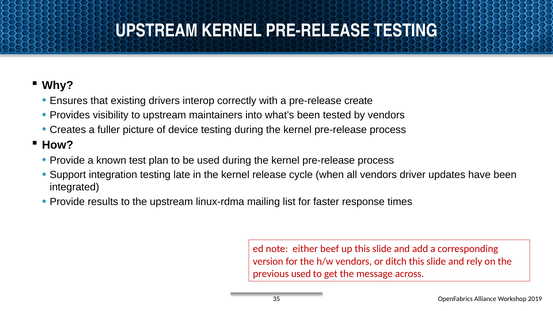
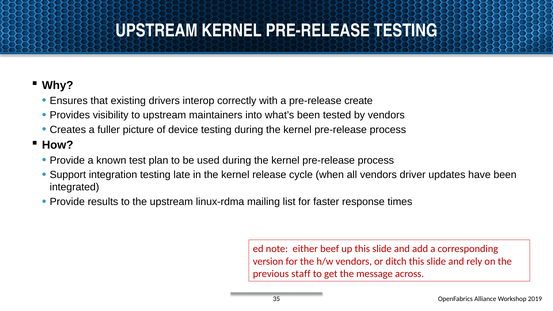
previous used: used -> staff
